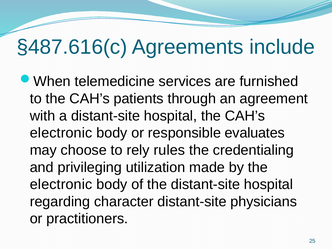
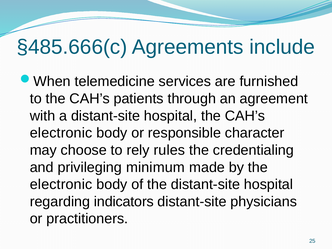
§487.616(c: §487.616(c -> §485.666(c
evaluates: evaluates -> character
utilization: utilization -> minimum
character: character -> indicators
